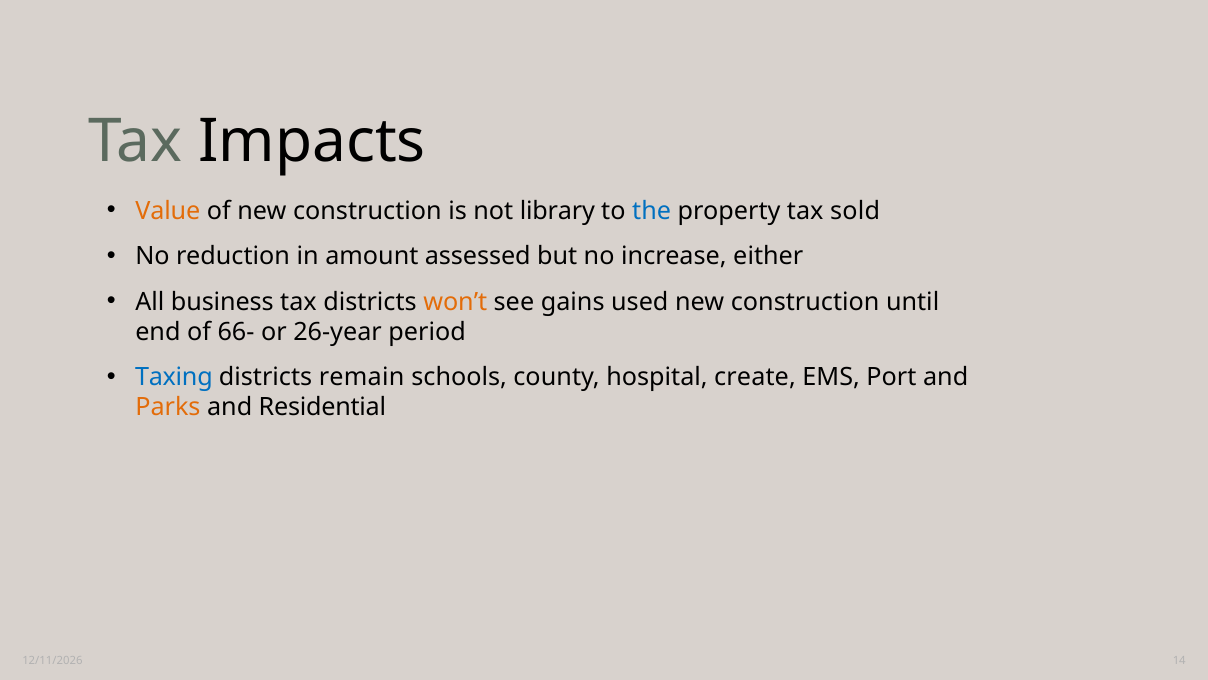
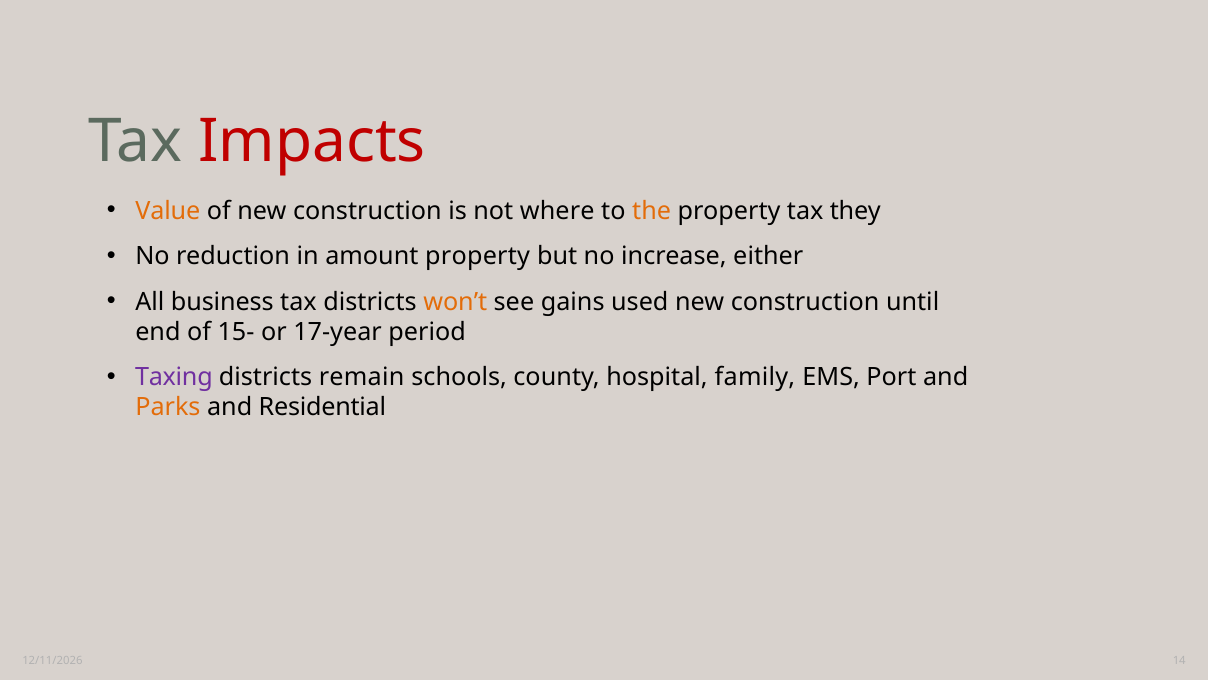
Impacts colour: black -> red
library: library -> where
the colour: blue -> orange
sold: sold -> they
amount assessed: assessed -> property
66-: 66- -> 15-
26-year: 26-year -> 17-year
Taxing colour: blue -> purple
create: create -> family
